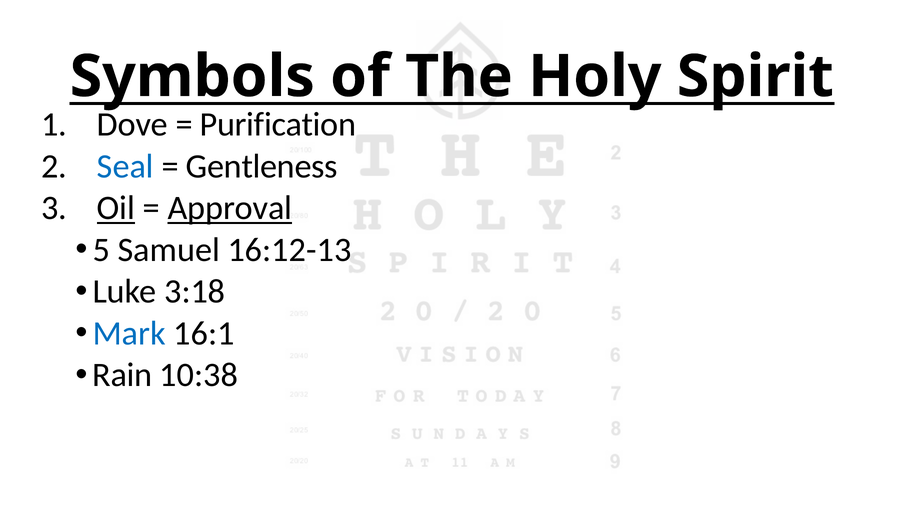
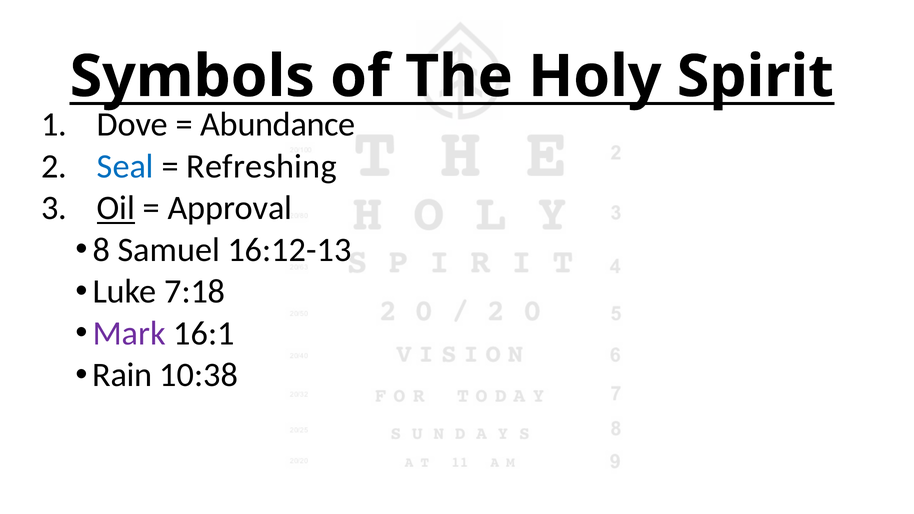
Purification: Purification -> Abundance
Gentleness: Gentleness -> Refreshing
Approval underline: present -> none
5: 5 -> 8
3:18: 3:18 -> 7:18
Mark colour: blue -> purple
